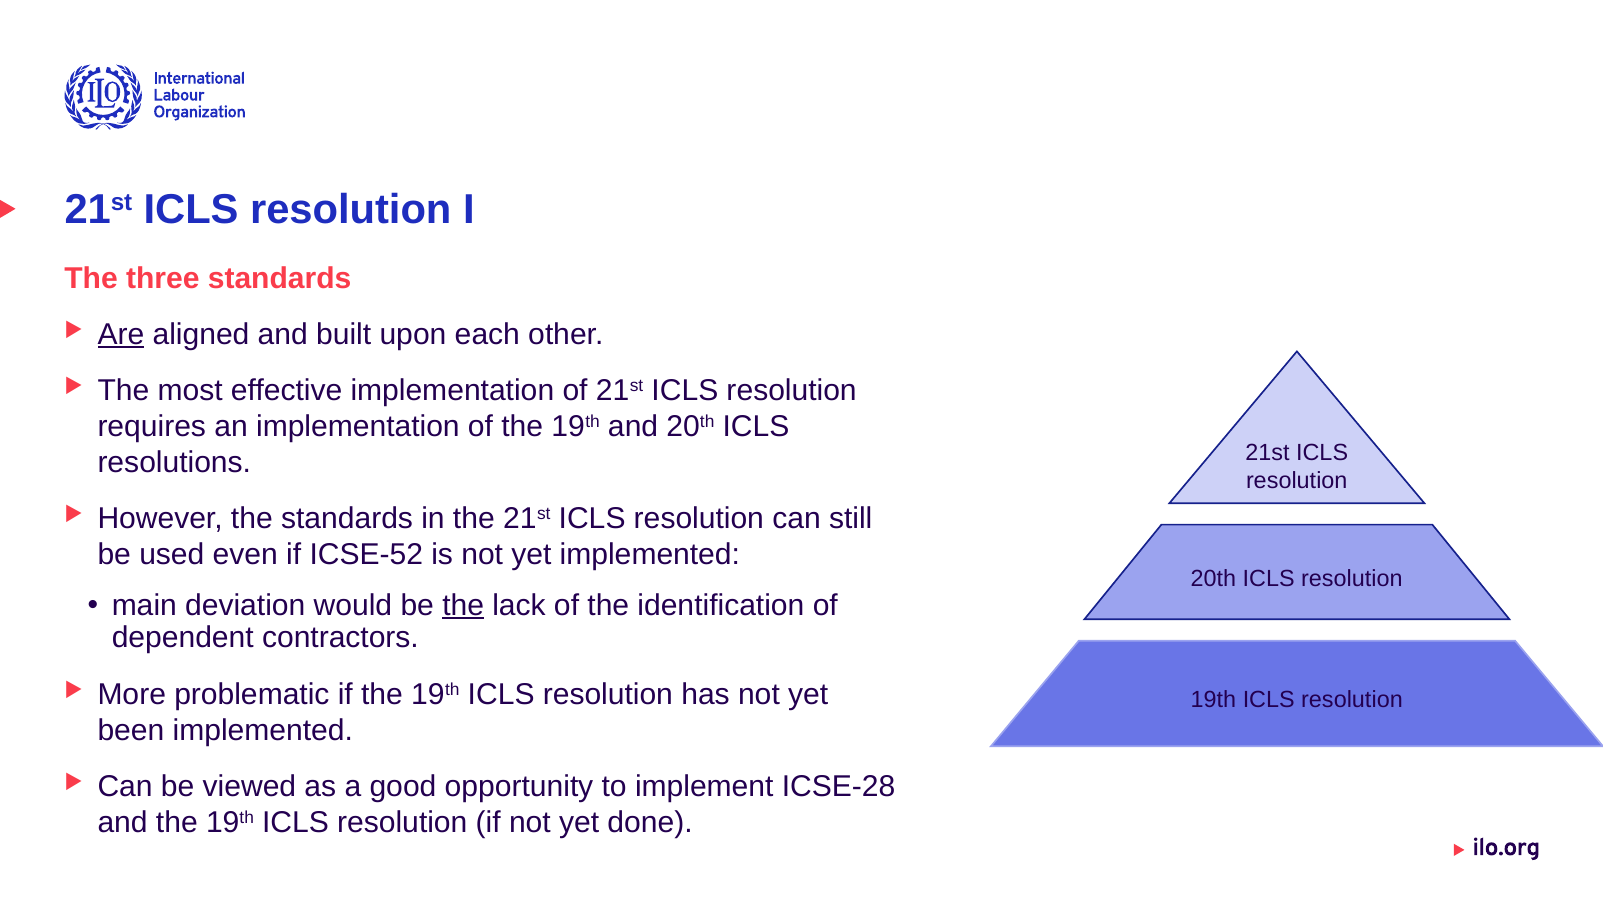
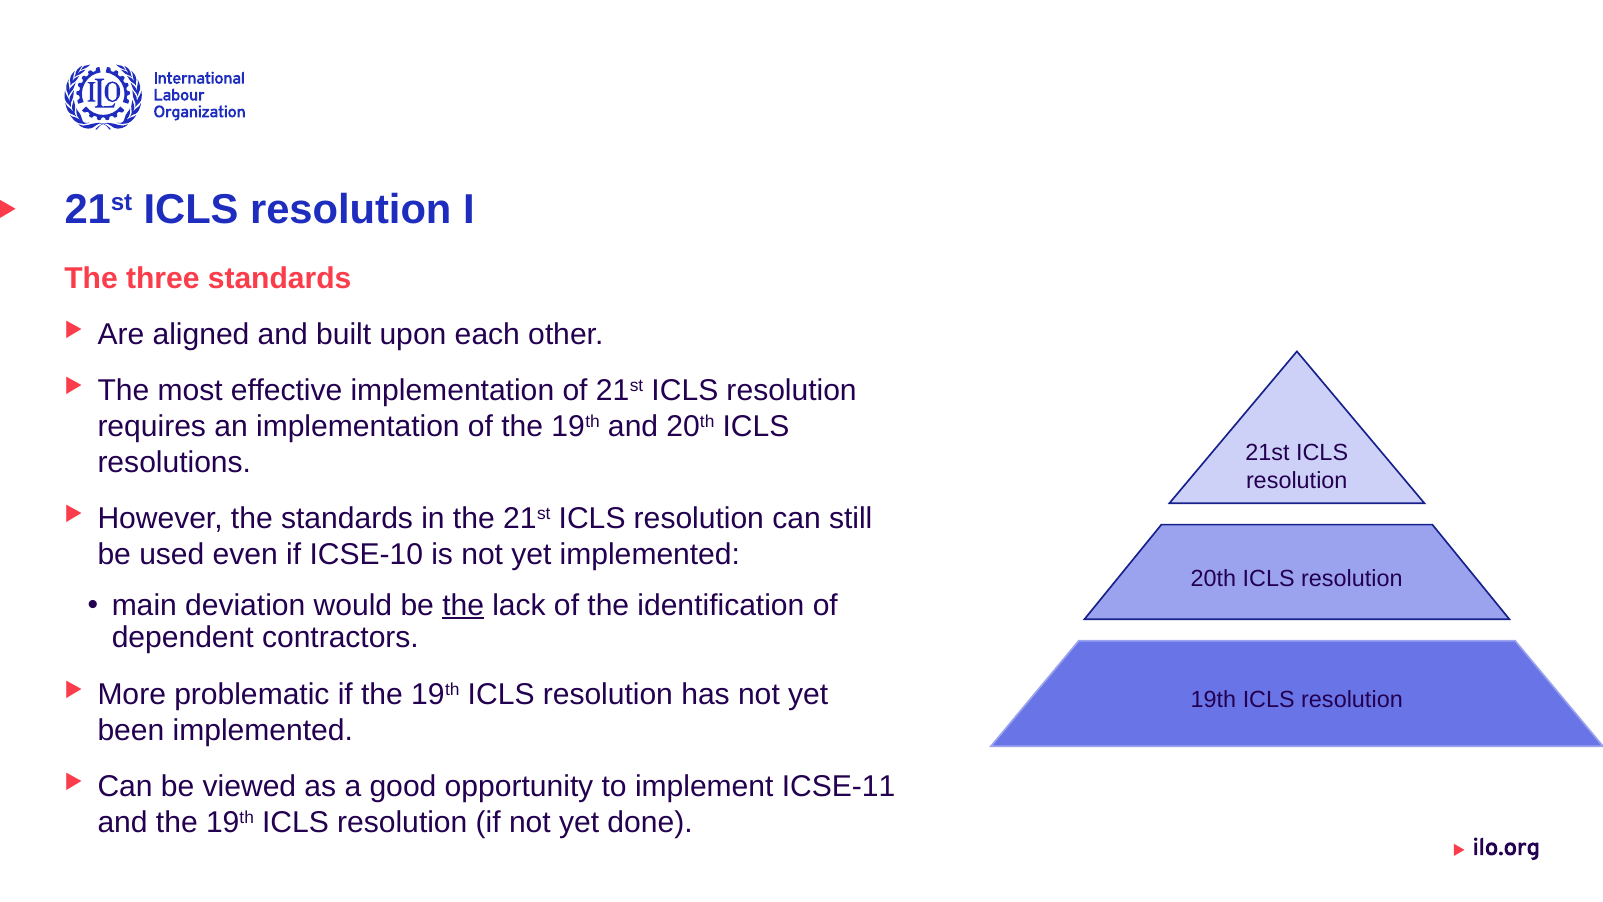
Are underline: present -> none
ICSE-52: ICSE-52 -> ICSE-10
ICSE-28: ICSE-28 -> ICSE-11
